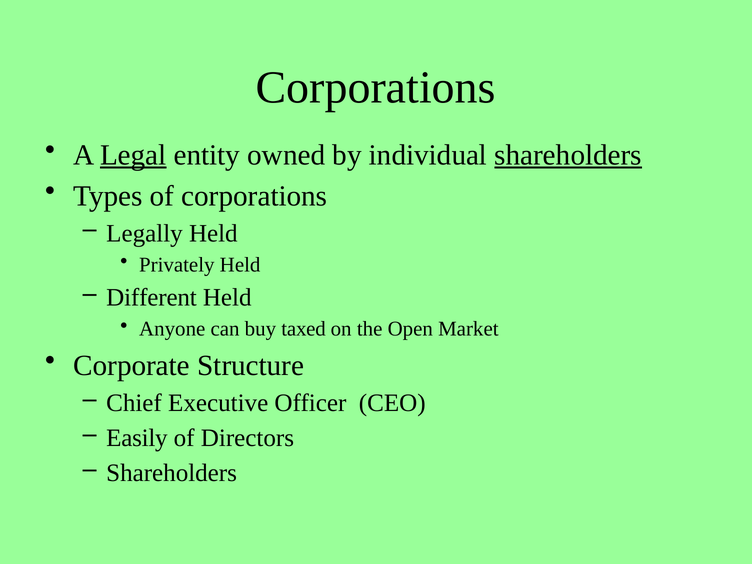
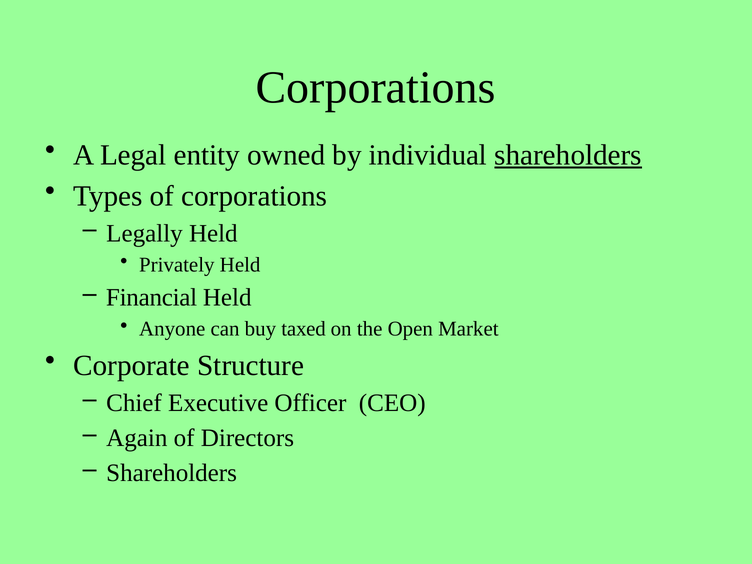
Legal underline: present -> none
Different: Different -> Financial
Easily: Easily -> Again
